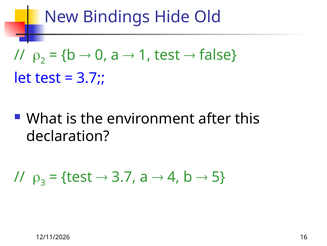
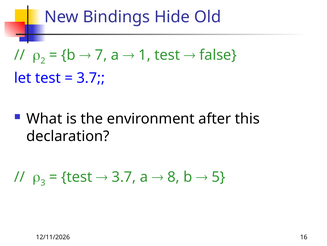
0: 0 -> 7
4: 4 -> 8
